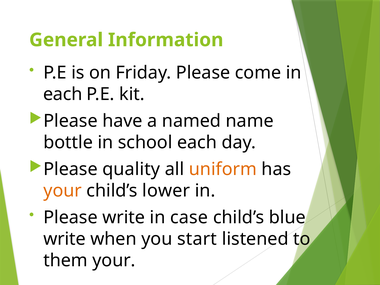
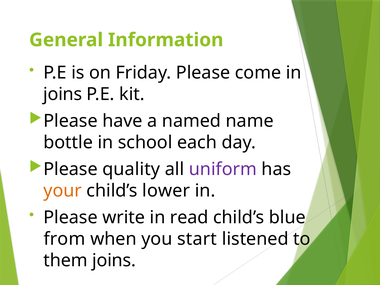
each at (63, 94): each -> joins
uniform colour: orange -> purple
case: case -> read
write at (65, 239): write -> from
them your: your -> joins
